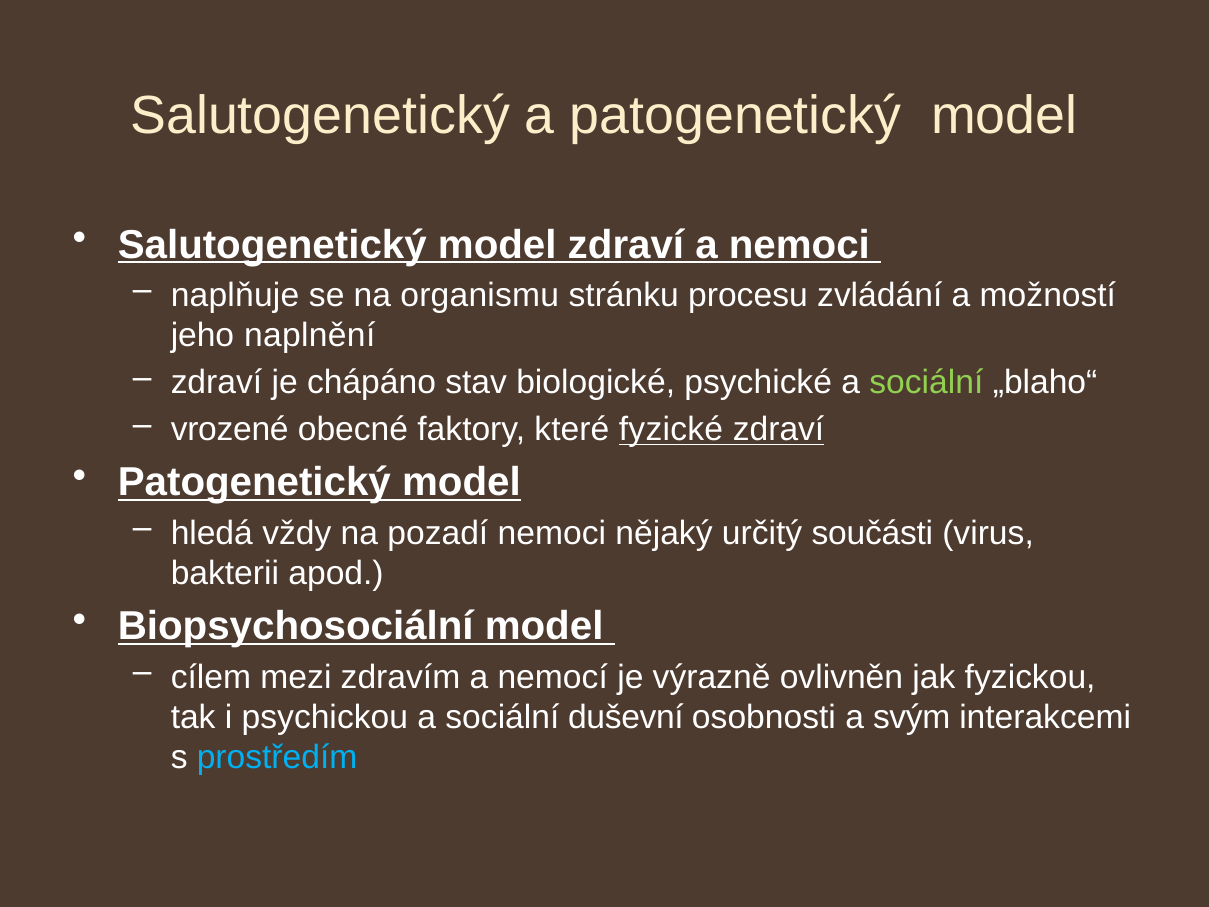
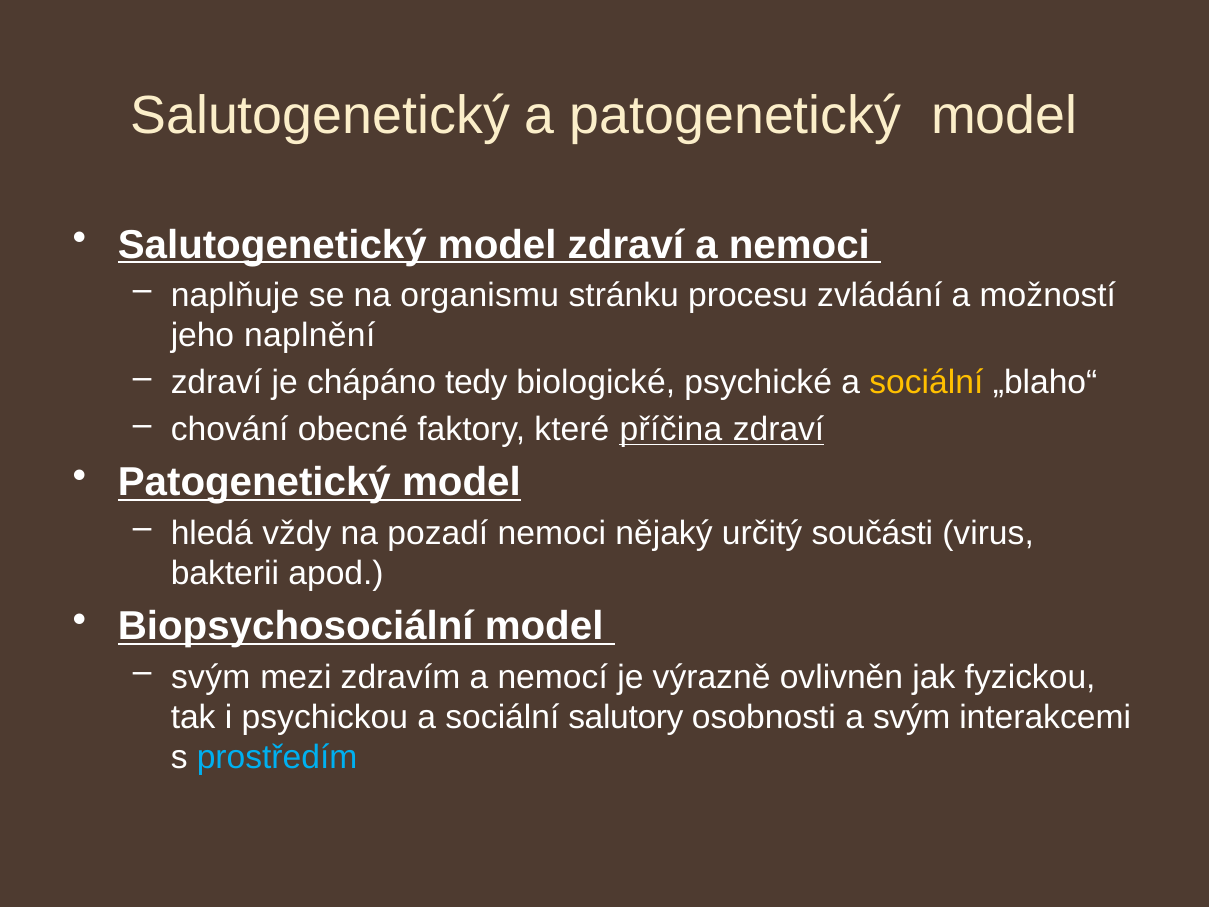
stav: stav -> tedy
sociální at (926, 383) colour: light green -> yellow
vrozené: vrozené -> chování
fyzické: fyzické -> příčina
cílem at (211, 677): cílem -> svým
duševní: duševní -> salutory
